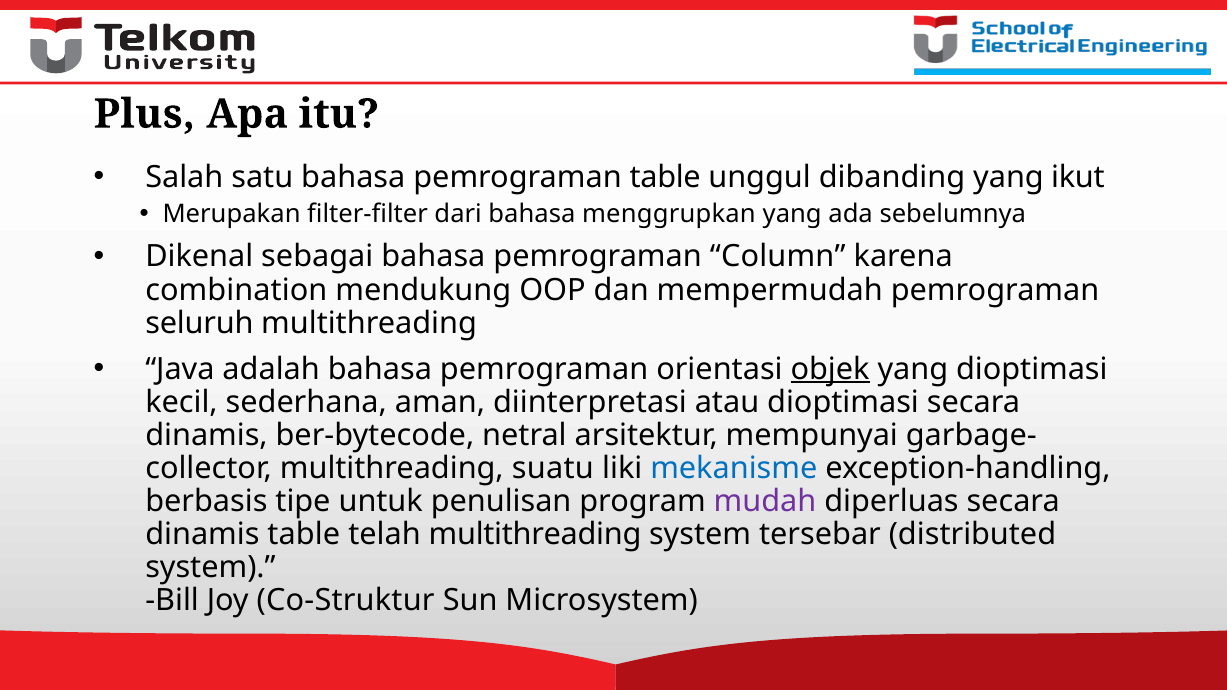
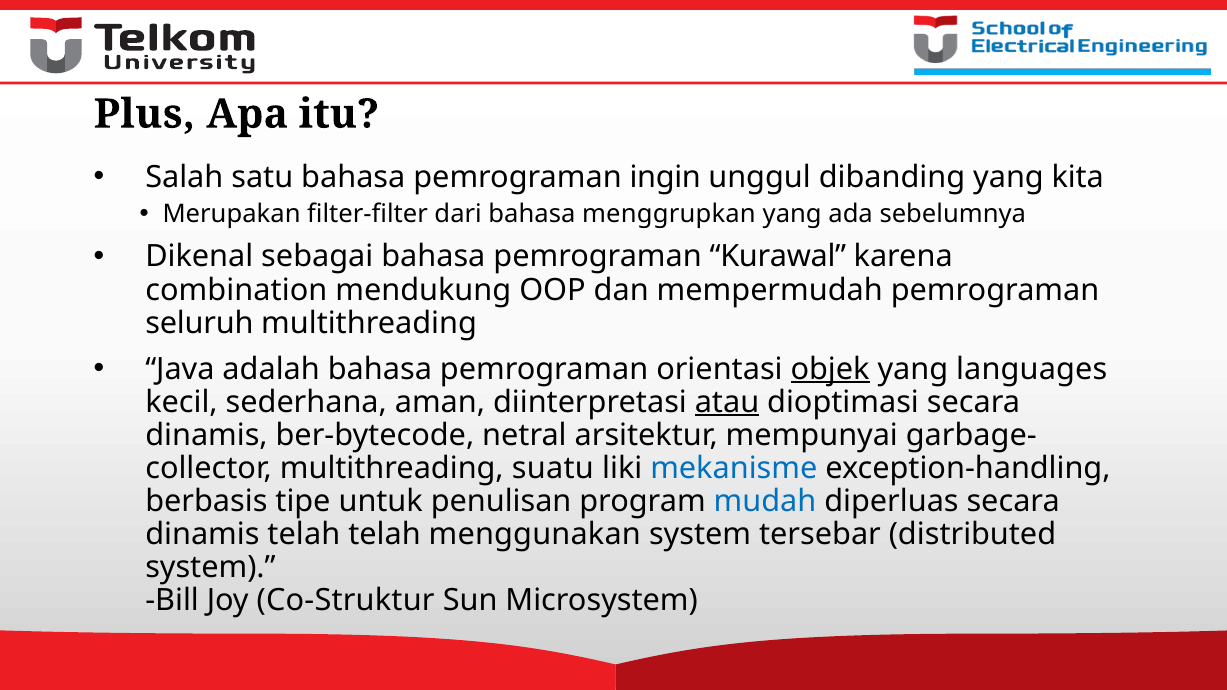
pemrograman table: table -> ingin
ikut: ikut -> kita
Column: Column -> Kurawal
yang dioptimasi: dioptimasi -> languages
atau underline: none -> present
mudah colour: purple -> blue
dinamis table: table -> telah
telah multithreading: multithreading -> menggunakan
